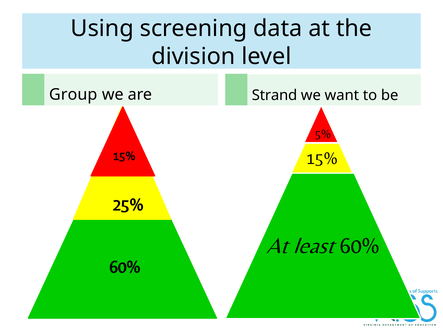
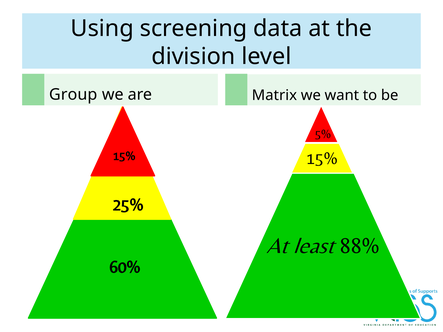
Strand: Strand -> Matrix
least 60%: 60% -> 88%
